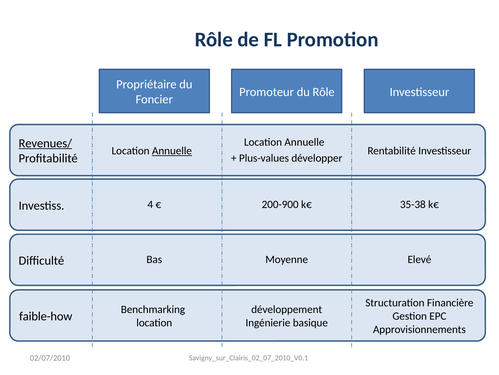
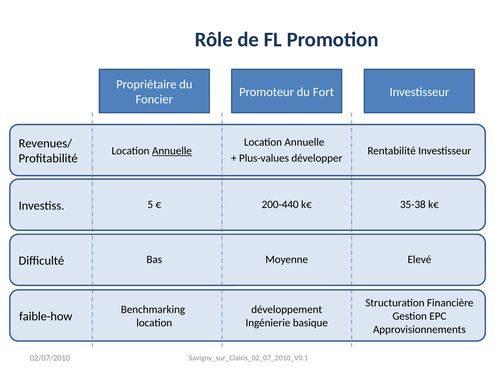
du Rôle: Rôle -> Fort
Revenues/ underline: present -> none
4: 4 -> 5
200-900: 200-900 -> 200-440
